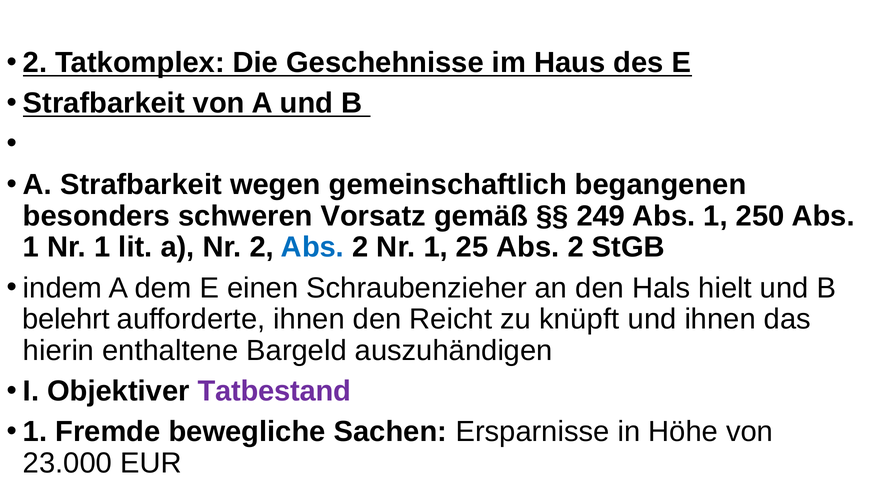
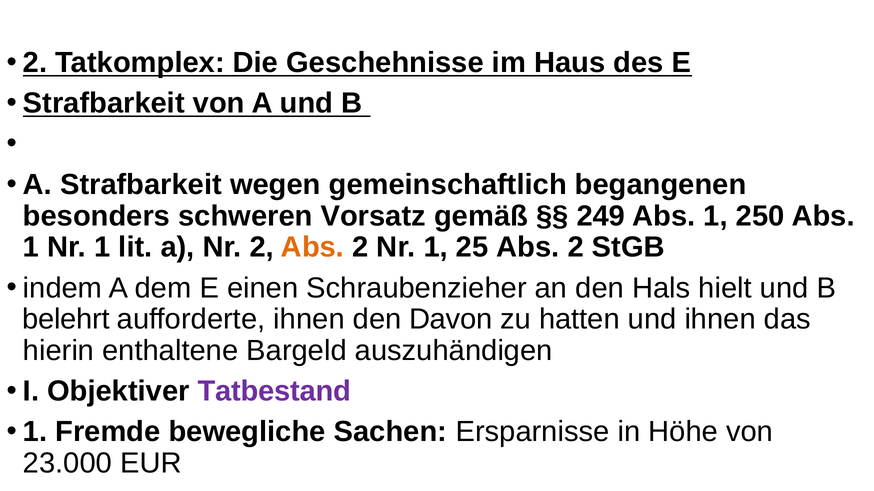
Abs at (313, 248) colour: blue -> orange
Reicht: Reicht -> Davon
knüpft: knüpft -> hatten
